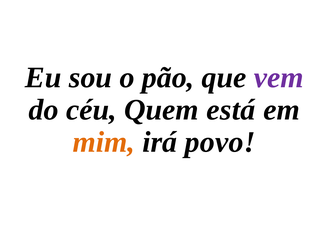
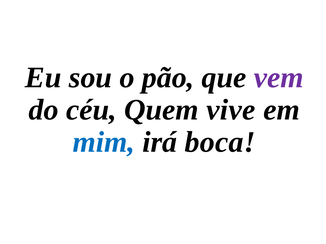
está: está -> vive
mim colour: orange -> blue
povo: povo -> boca
